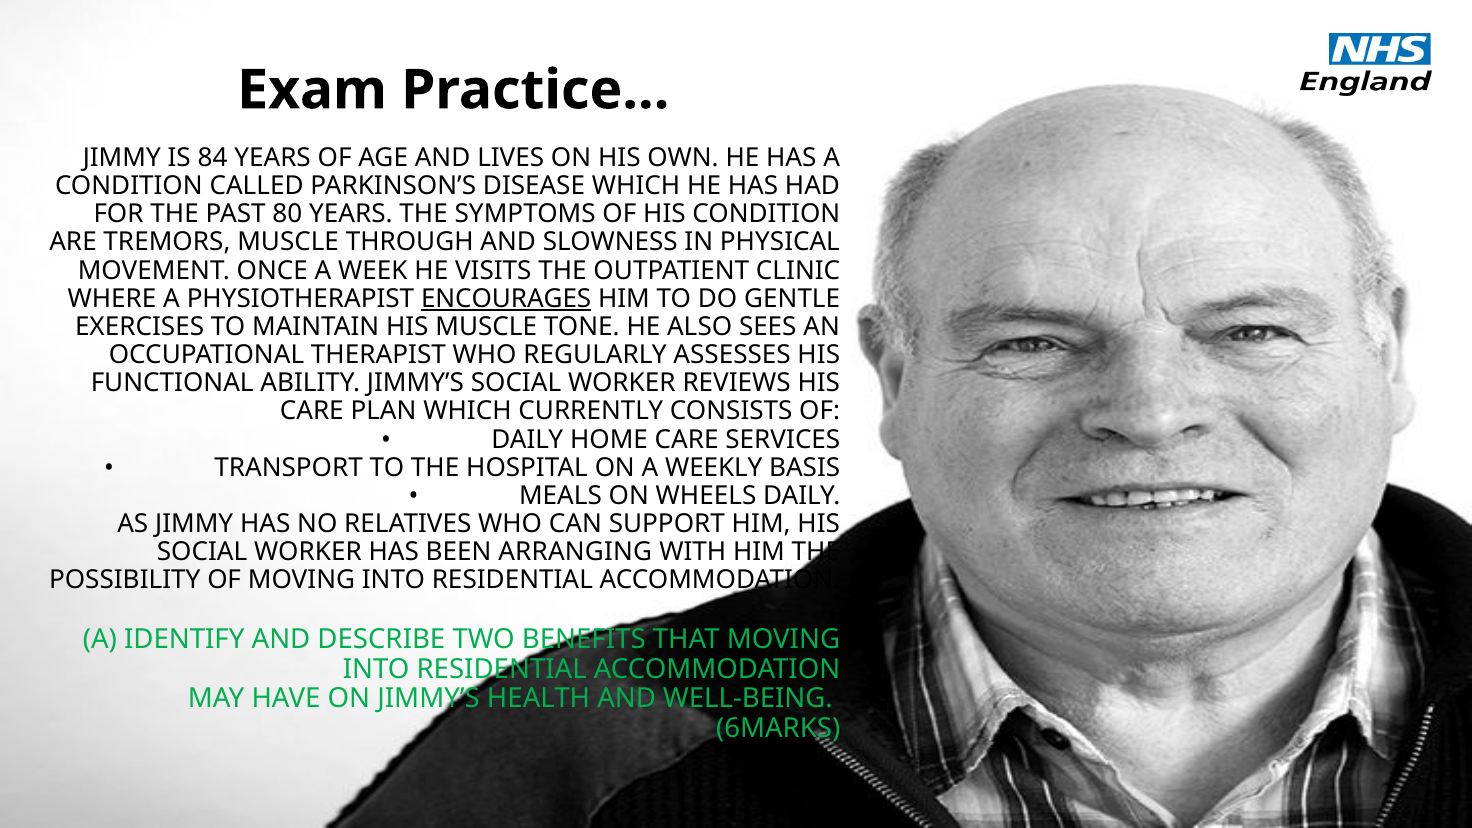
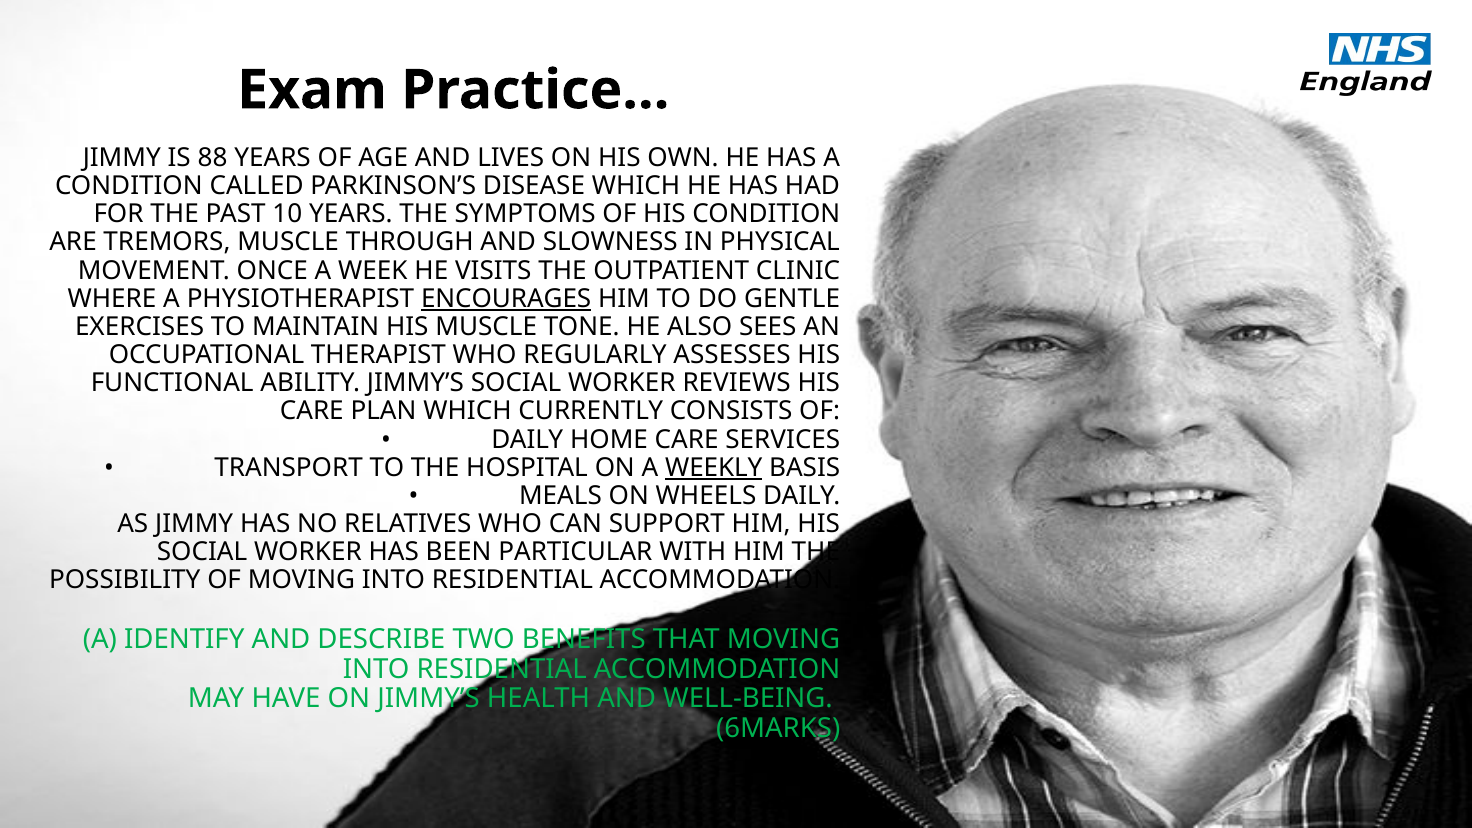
84: 84 -> 88
80: 80 -> 10
WEEKLY underline: none -> present
ARRANGING: ARRANGING -> PARTICULAR
